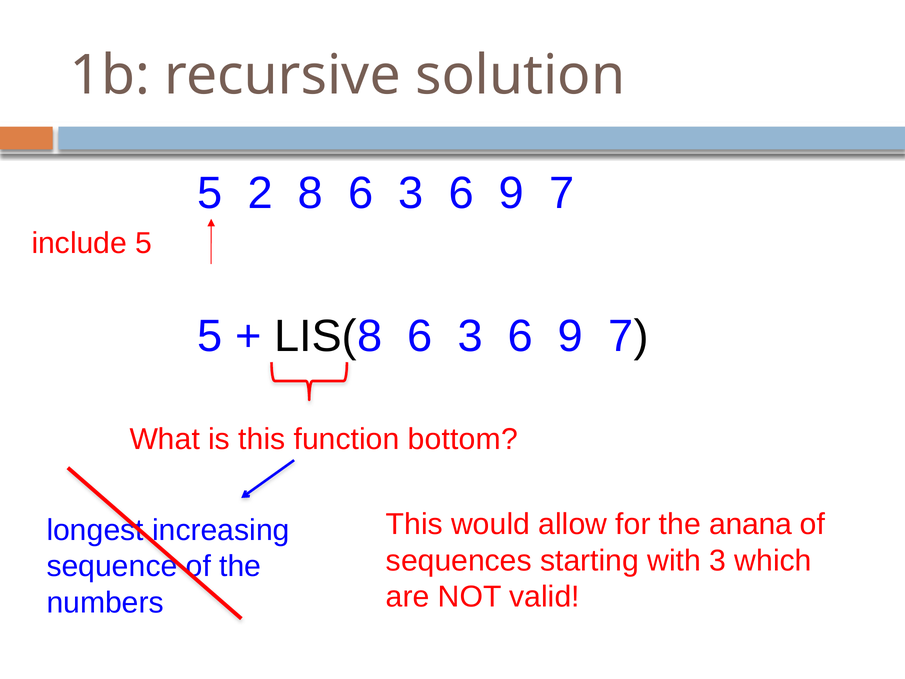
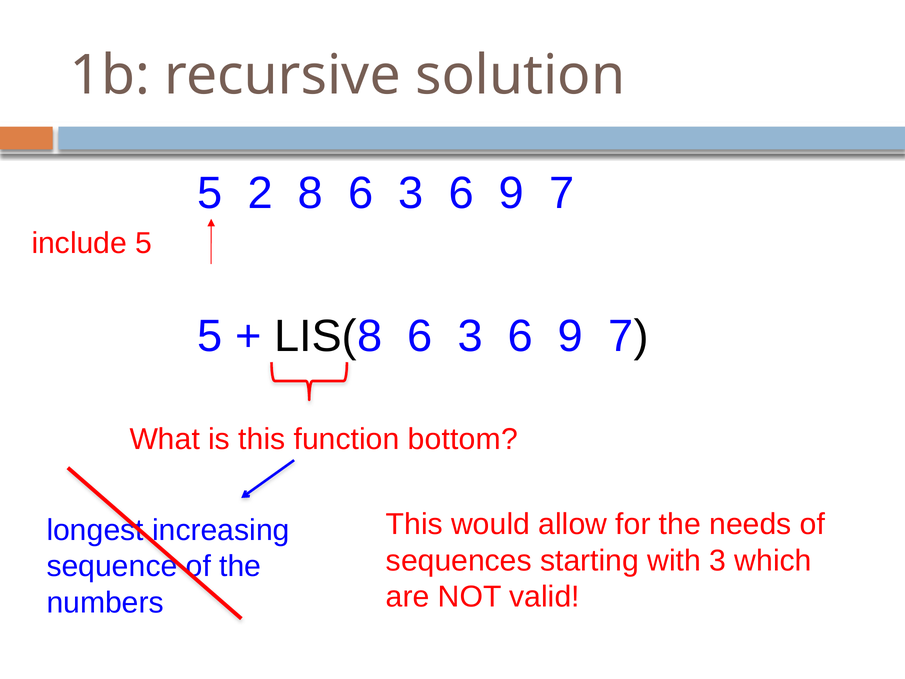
anana: anana -> needs
